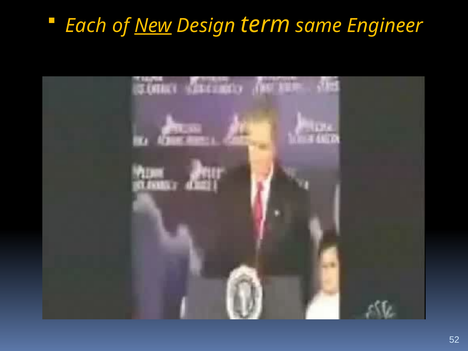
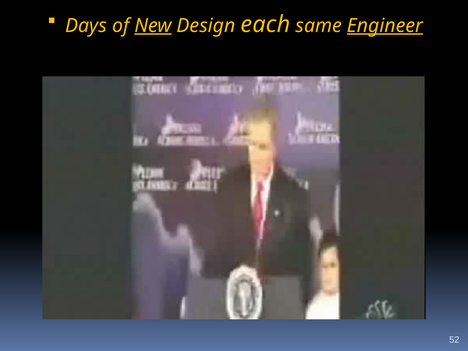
Each: Each -> Days
term: term -> each
Engineer underline: none -> present
